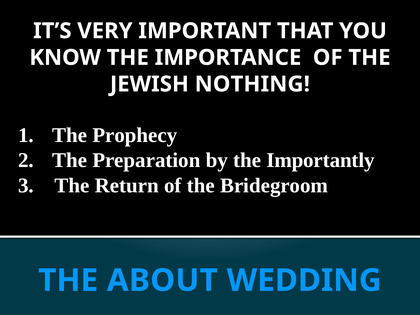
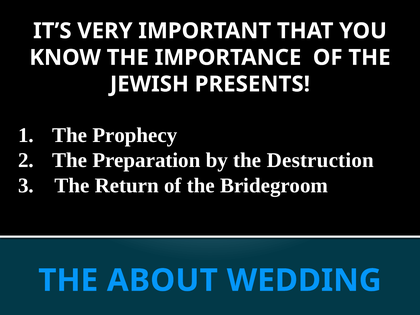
NOTHING: NOTHING -> PRESENTS
Importantly: Importantly -> Destruction
